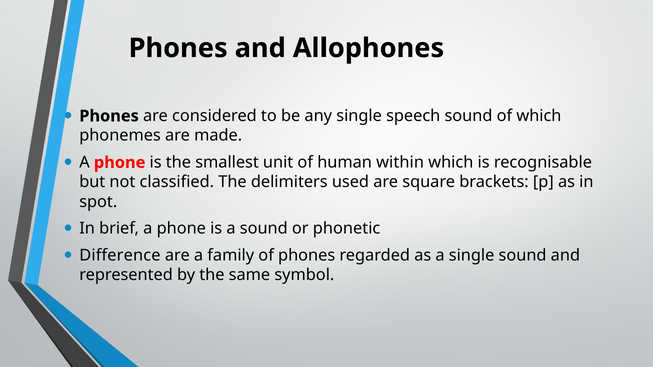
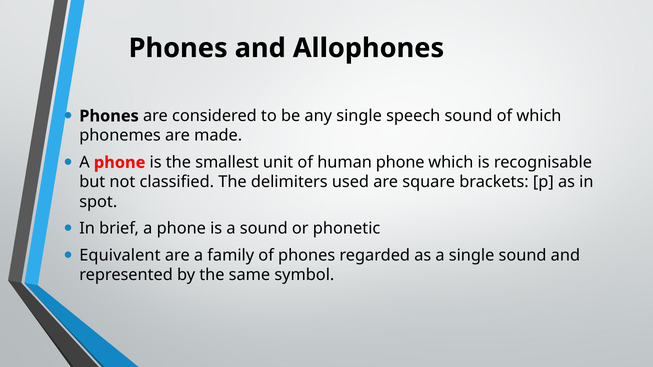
human within: within -> phone
Difference: Difference -> Equivalent
